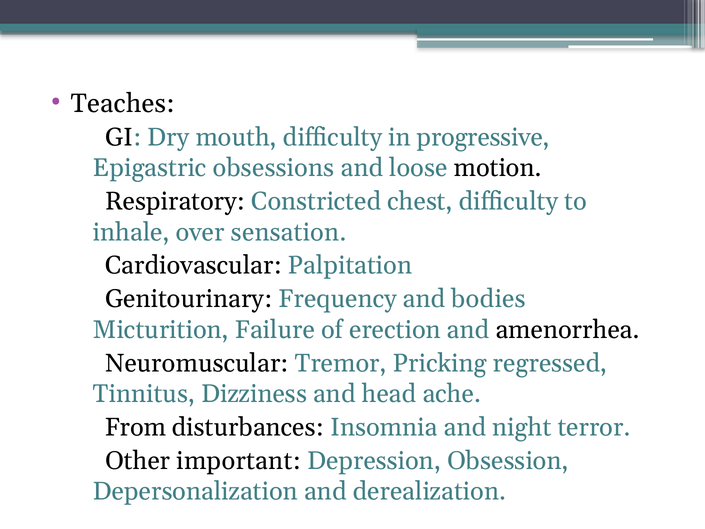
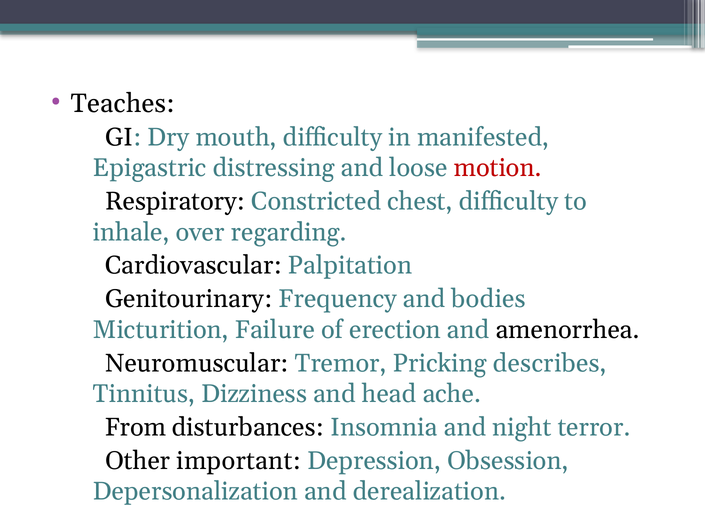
progressive: progressive -> manifested
obsessions: obsessions -> distressing
motion colour: black -> red
sensation: sensation -> regarding
regressed: regressed -> describes
